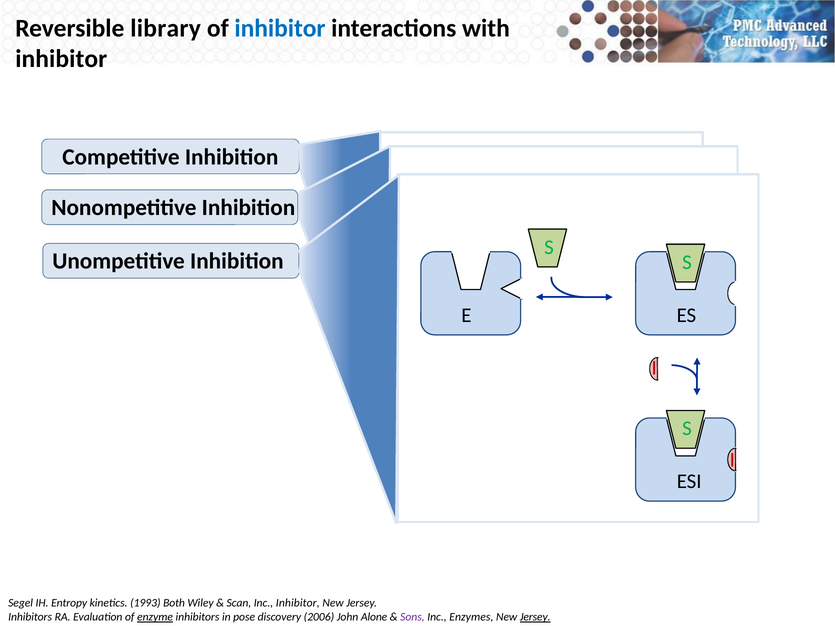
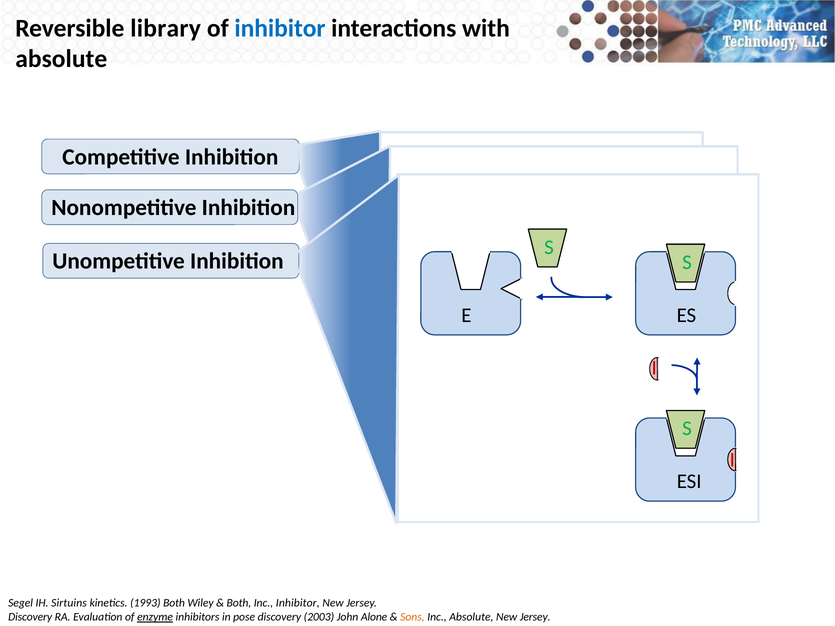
inhibitor at (61, 59): inhibitor -> absolute
Entropy: Entropy -> Sirtuins
Scan at (239, 603): Scan -> Both
Inhibitors at (30, 617): Inhibitors -> Discovery
2006: 2006 -> 2003
Sons colour: purple -> orange
Inc Enzymes: Enzymes -> Absolute
Jersey at (535, 617) underline: present -> none
